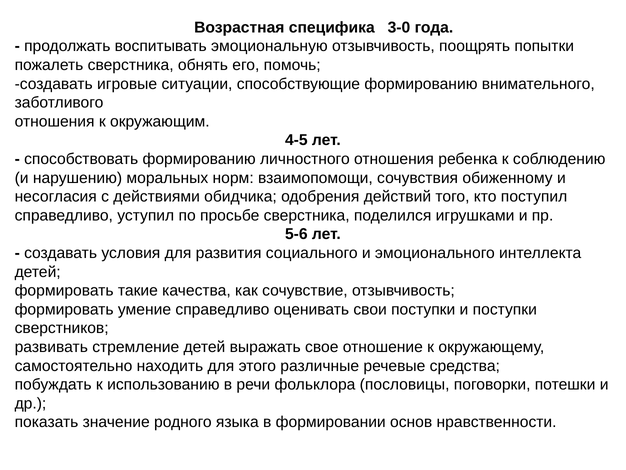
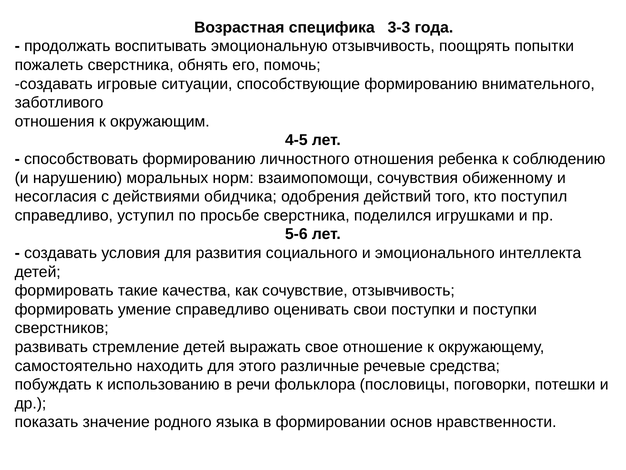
3-0: 3-0 -> 3-3
